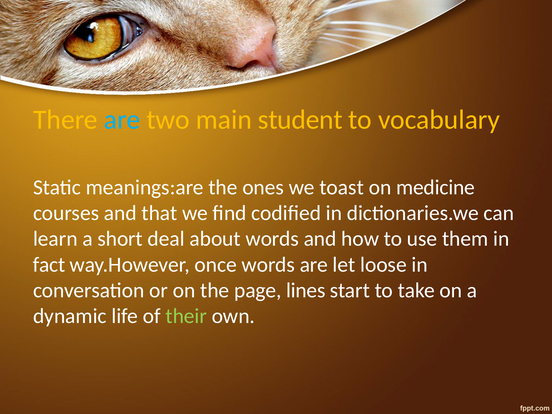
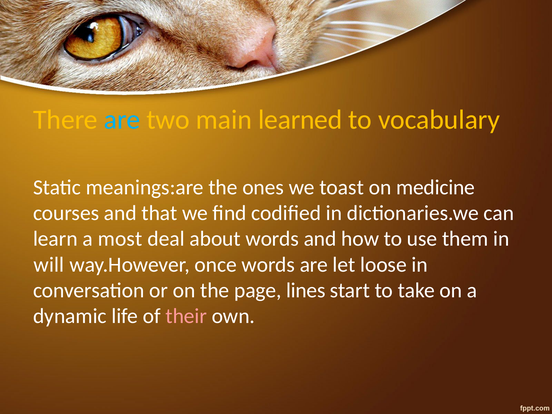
student: student -> learned
short: short -> most
fact: fact -> will
their colour: light green -> pink
